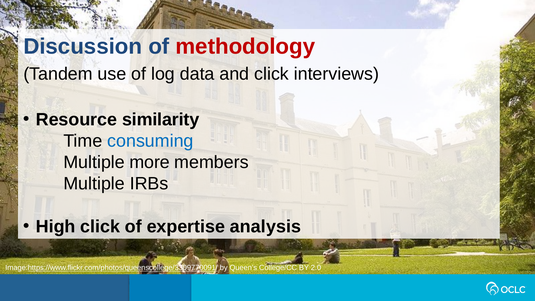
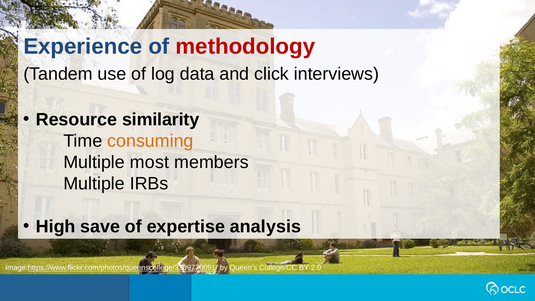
Discussion: Discussion -> Experience
consuming colour: blue -> orange
more: more -> most
High click: click -> save
